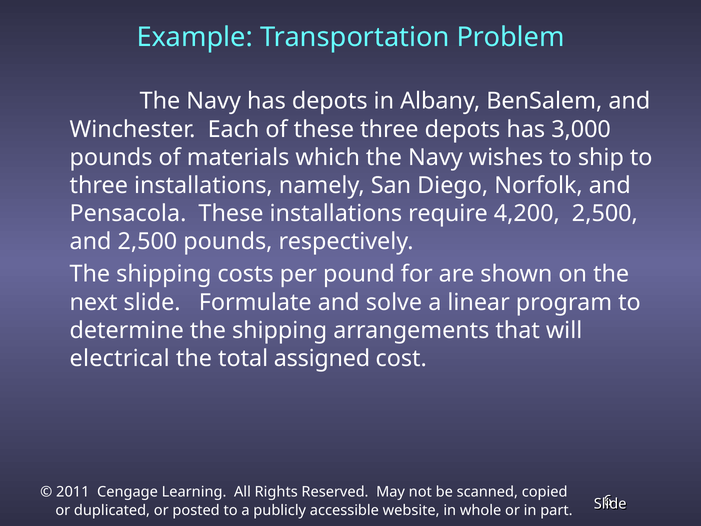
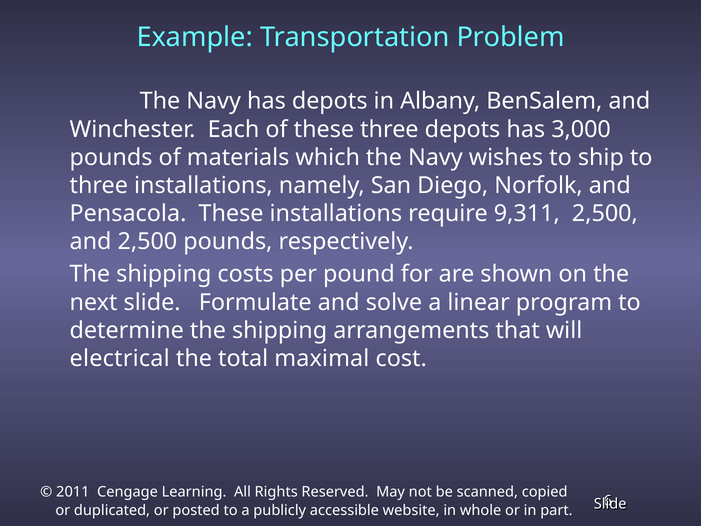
4,200: 4,200 -> 9,311
assigned: assigned -> maximal
